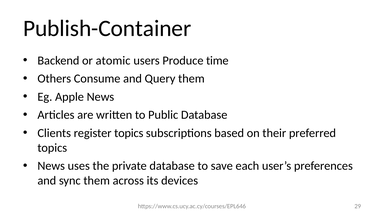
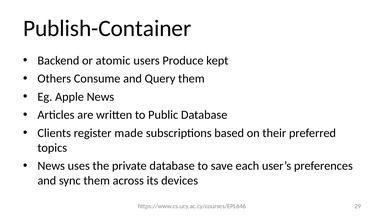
time: time -> kept
register topics: topics -> made
